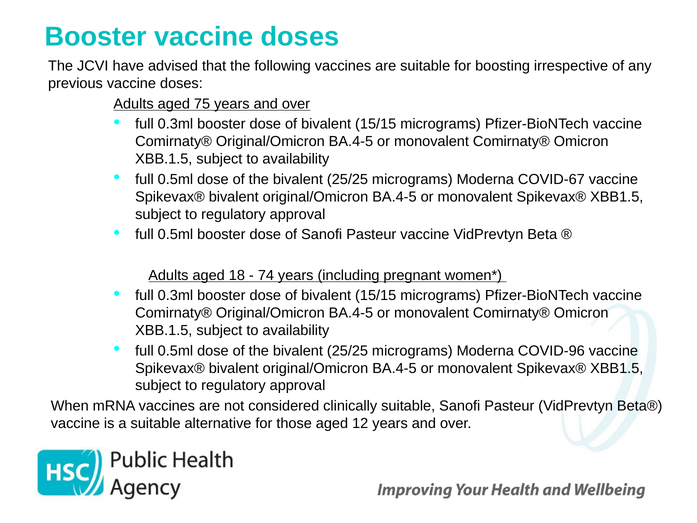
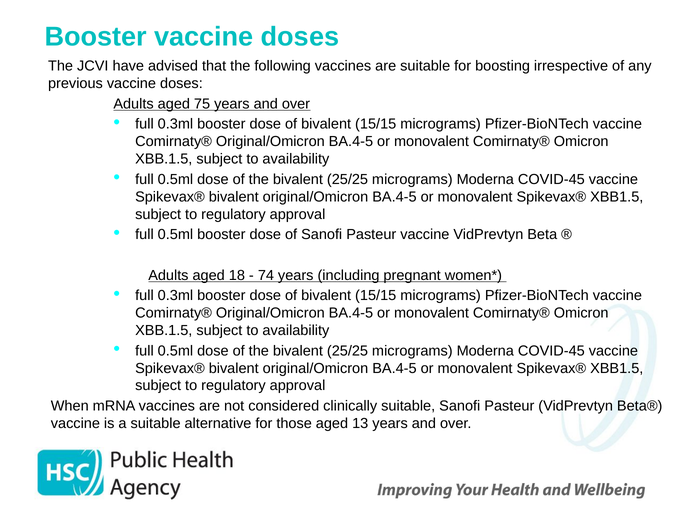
COVID-67 at (551, 179): COVID-67 -> COVID-45
COVID-96 at (551, 351): COVID-96 -> COVID-45
12: 12 -> 13
